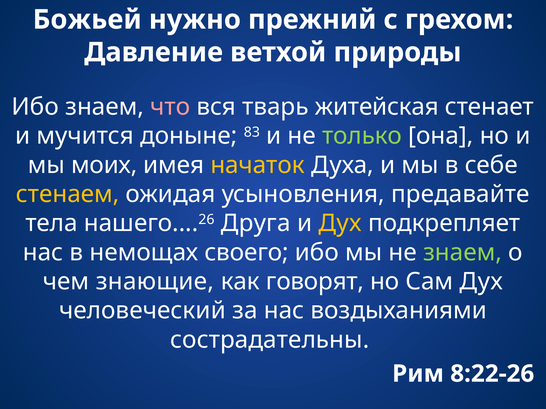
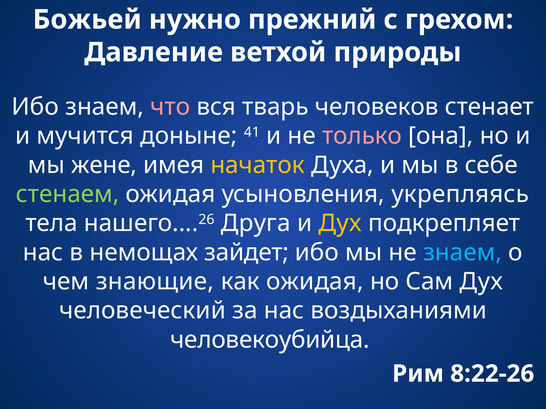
житейская: житейская -> человеков
83: 83 -> 41
только colour: light green -> pink
моих: моих -> жене
стенаем colour: yellow -> light green
предавайте: предавайте -> укрепляясь
своего: своего -> зайдет
знаем at (463, 253) colour: light green -> light blue
как говорят: говорят -> ожидая
сострадательны: сострадательны -> человекоубийца
